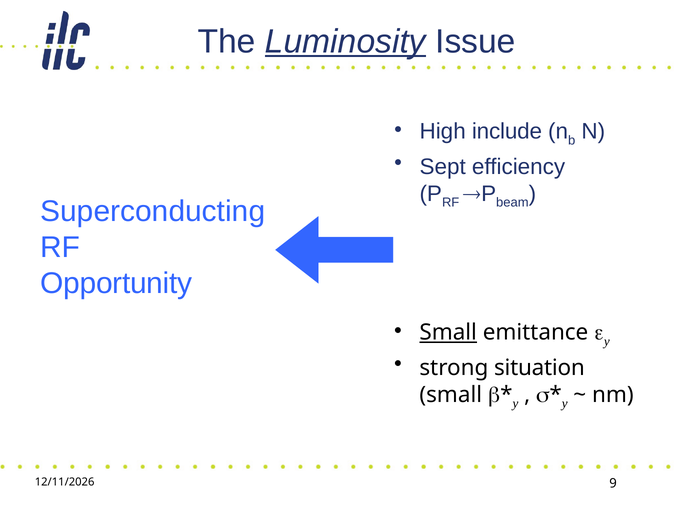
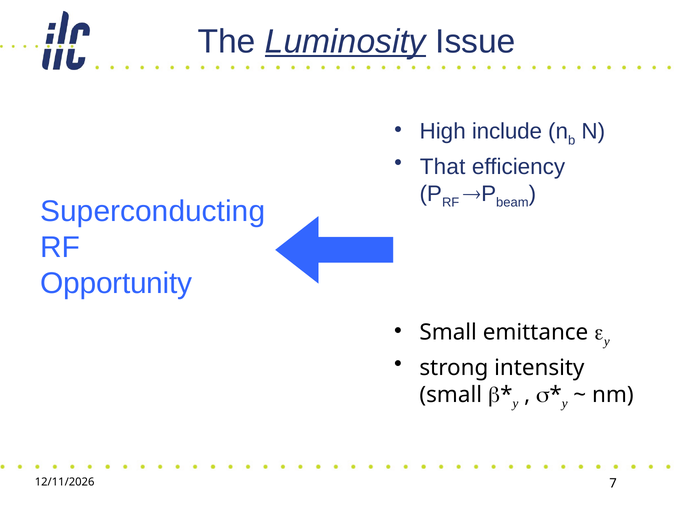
Sept: Sept -> That
Small at (448, 333) underline: present -> none
situation: situation -> intensity
9: 9 -> 7
